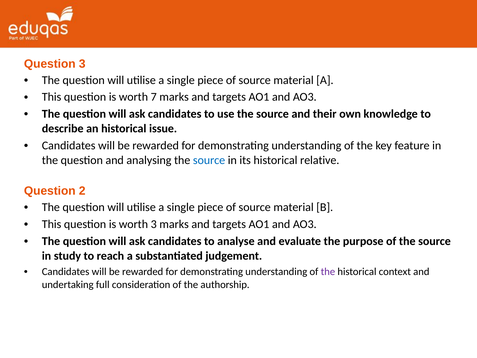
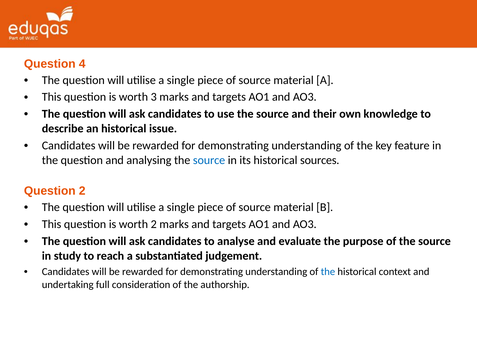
Question 3: 3 -> 4
7: 7 -> 3
relative: relative -> sources
worth 3: 3 -> 2
the at (328, 271) colour: purple -> blue
